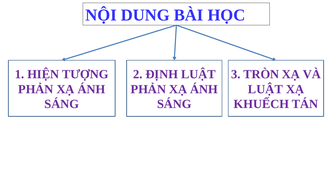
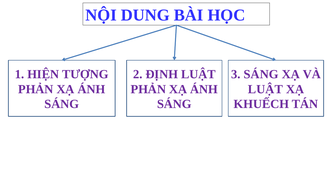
3 TRÒN: TRÒN -> SÁNG
